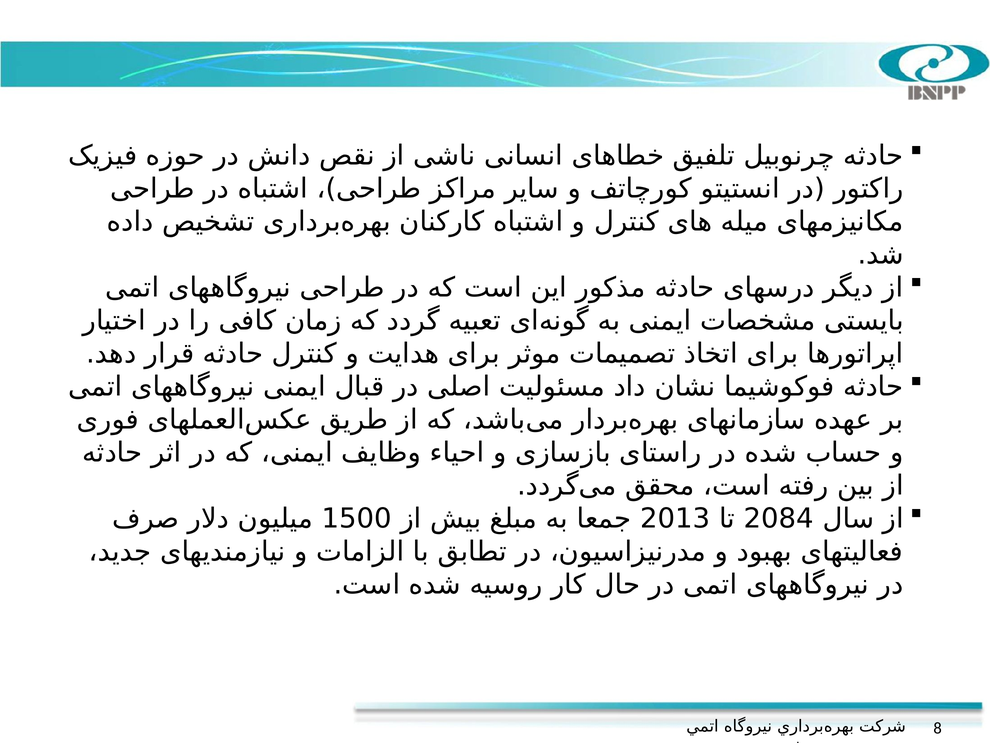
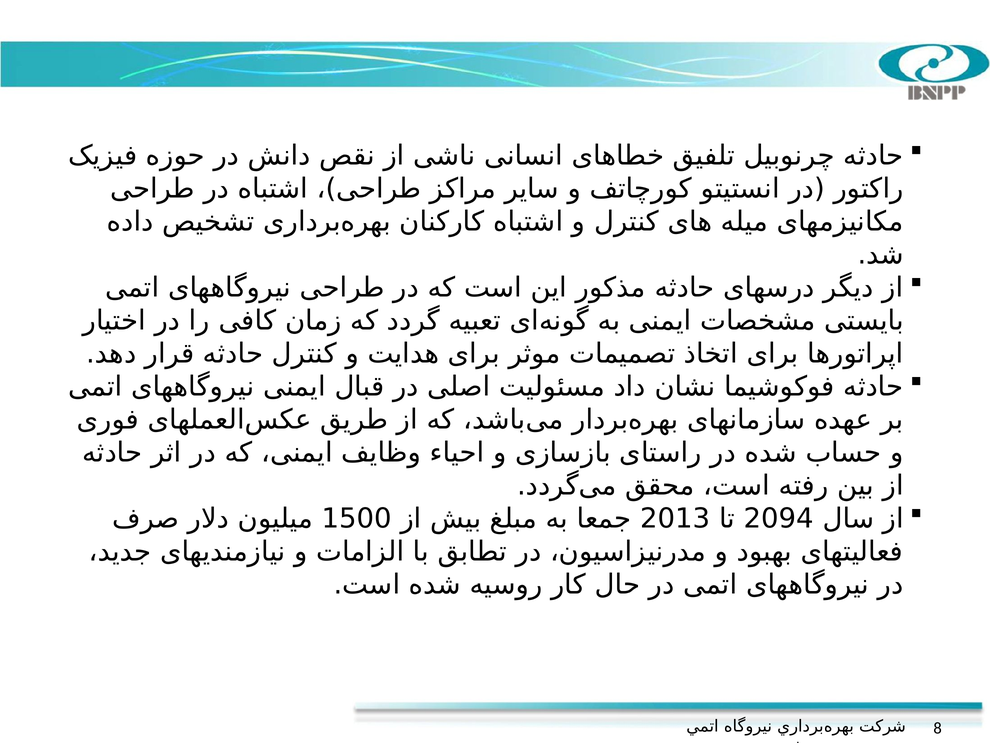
2084: 2084 -> 2094
